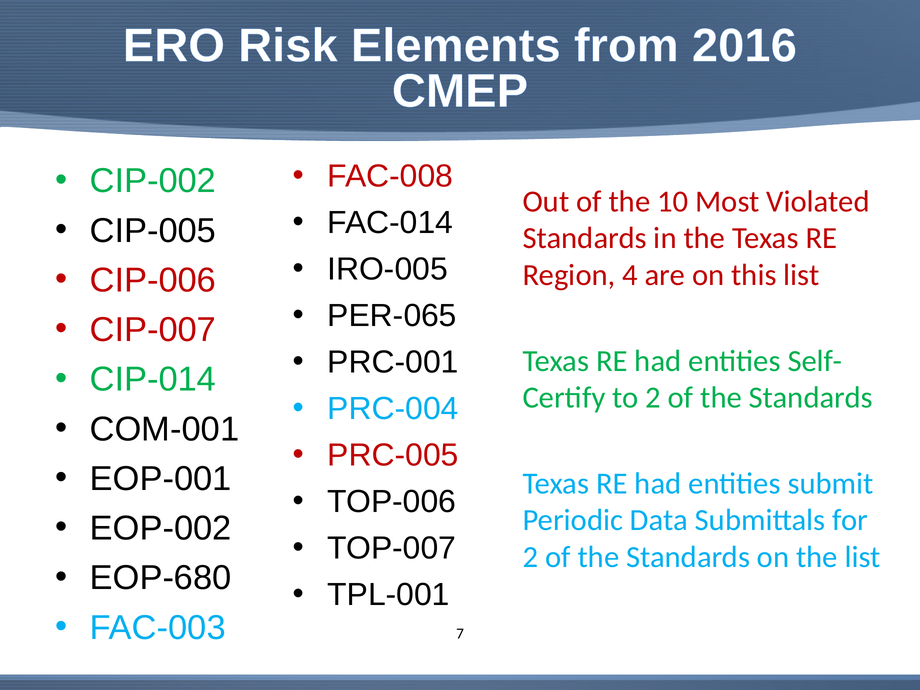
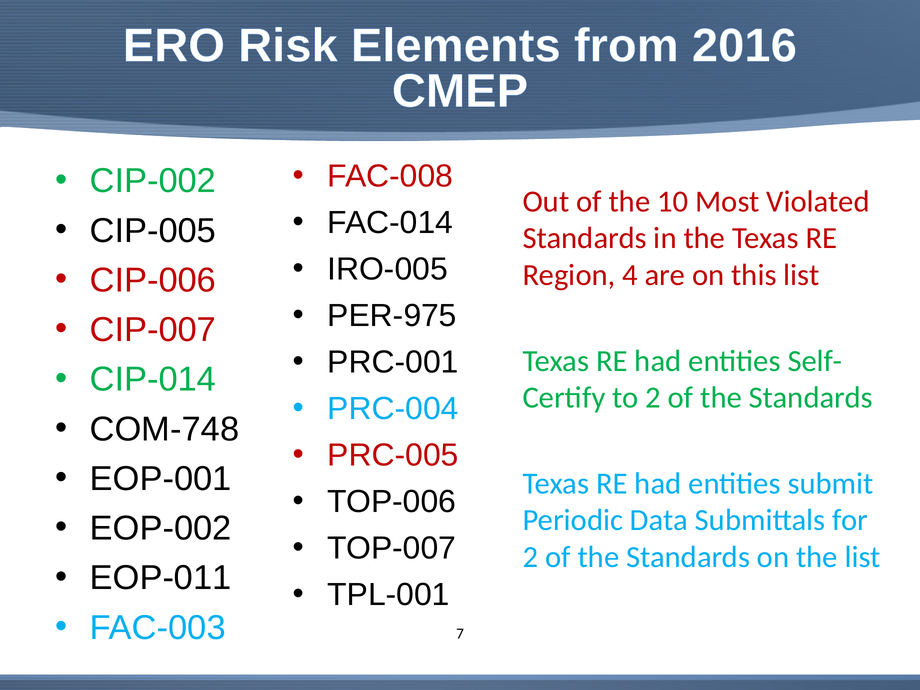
PER-065: PER-065 -> PER-975
COM-001: COM-001 -> COM-748
EOP-680: EOP-680 -> EOP-011
